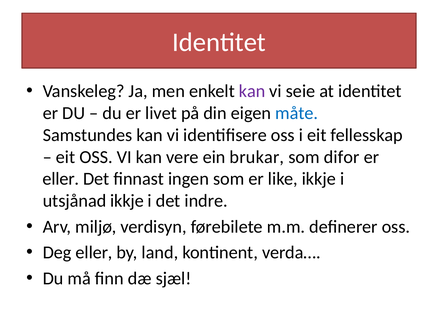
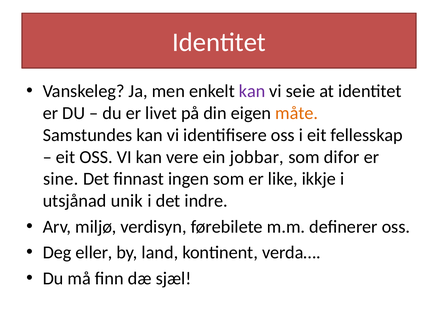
måte colour: blue -> orange
brukar: brukar -> jobbar
eller at (61, 179): eller -> sine
utsjånad ikkje: ikkje -> unik
